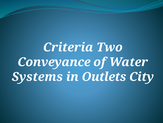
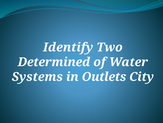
Criteria: Criteria -> Identify
Conveyance: Conveyance -> Determined
